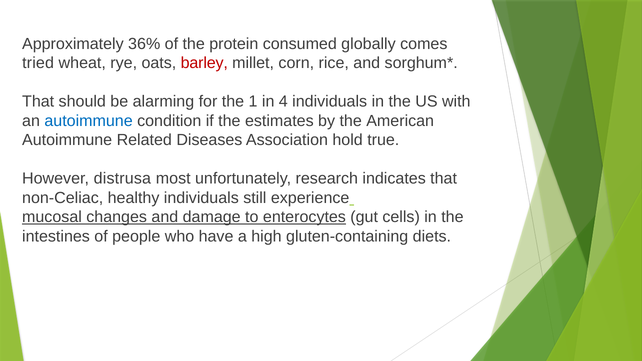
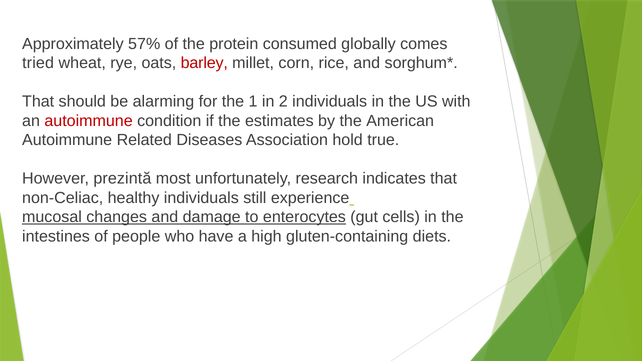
36%: 36% -> 57%
4: 4 -> 2
autoimmune at (89, 121) colour: blue -> red
distrusa: distrusa -> prezintă
